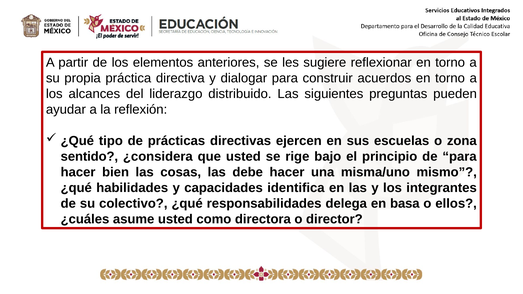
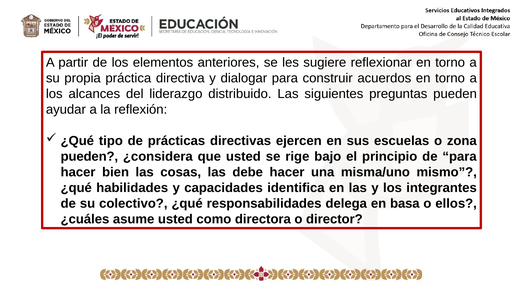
sentido at (89, 157): sentido -> pueden
